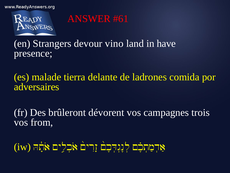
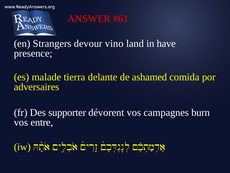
ladrones: ladrones -> ashamed
brûleront: brûleront -> supporter
trois: trois -> burn
from: from -> entre
